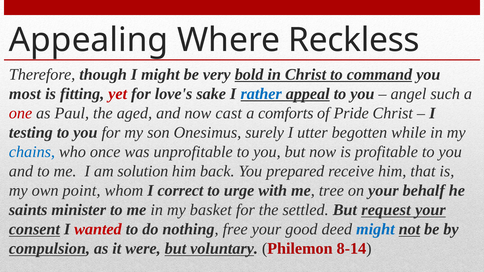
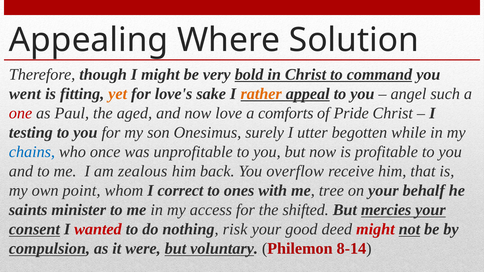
Reckless: Reckless -> Solution
most: most -> went
yet colour: red -> orange
rather colour: blue -> orange
cast: cast -> love
solution: solution -> zealous
prepared: prepared -> overflow
urge: urge -> ones
basket: basket -> access
settled: settled -> shifted
request: request -> mercies
free: free -> risk
might at (375, 229) colour: blue -> red
